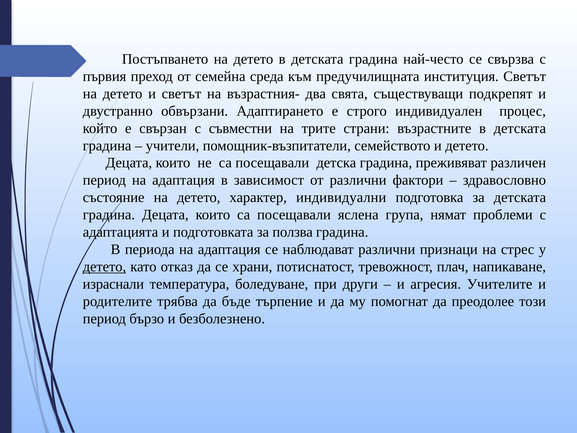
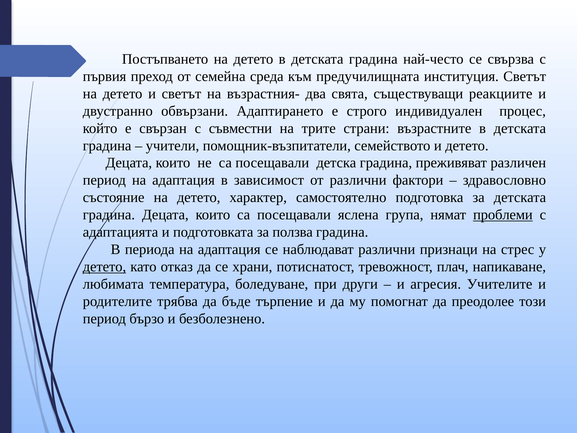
подкрепят: подкрепят -> реакциите
индивидуални: индивидуални -> самостоятелно
проблеми underline: none -> present
израснали: израснали -> любимата
